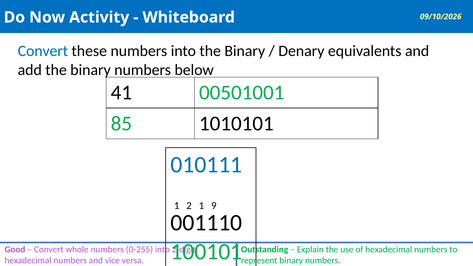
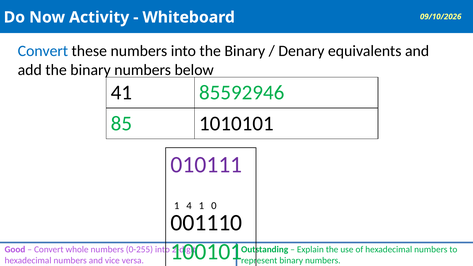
00501001: 00501001 -> 85592946
010111 colour: blue -> purple
2: 2 -> 4
9: 9 -> 0
